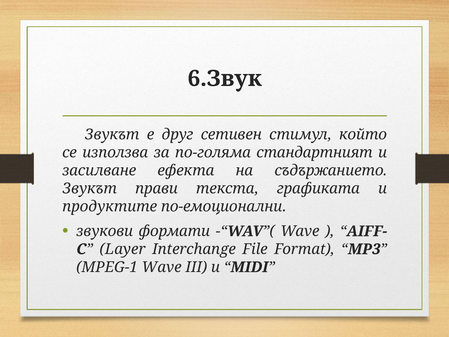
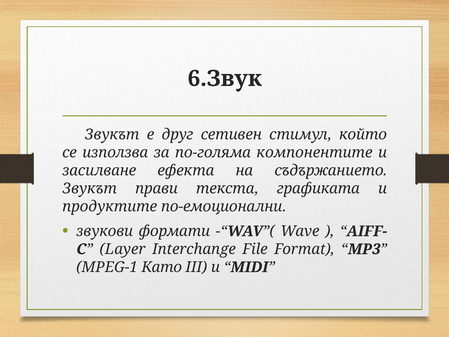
стандартният: стандартният -> компонентите
MPEG-1 Wave: Wave -> Като
